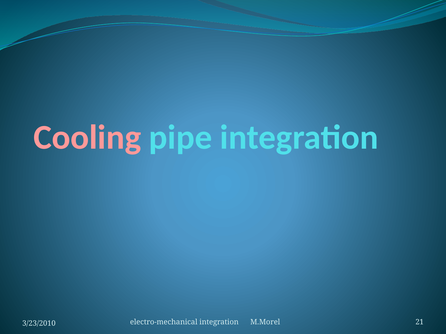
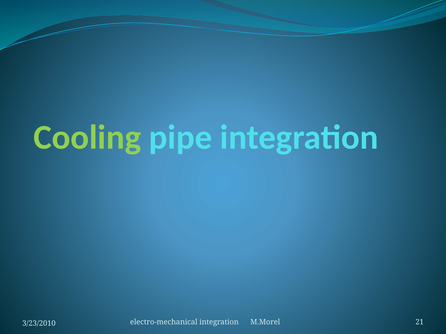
Cooling colour: pink -> light green
